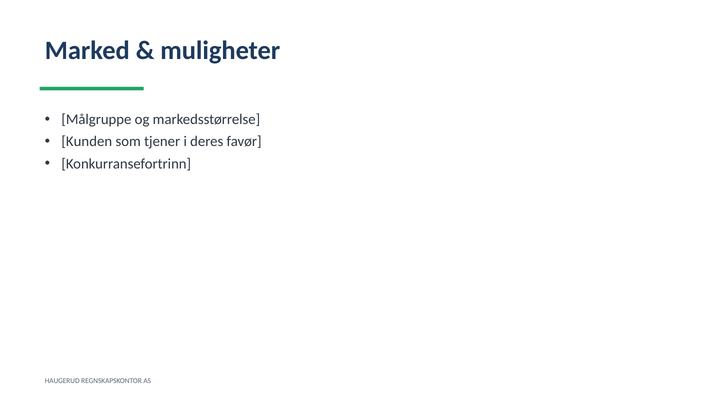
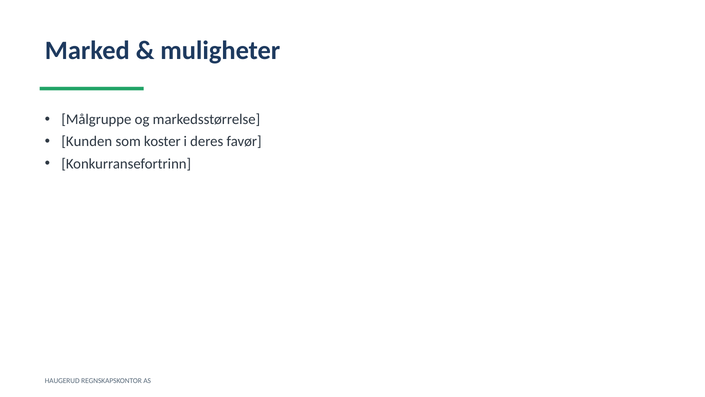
tjener: tjener -> koster
